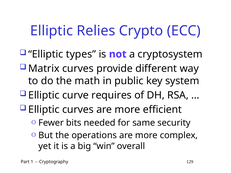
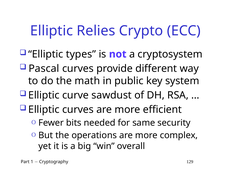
Matrix: Matrix -> Pascal
requires: requires -> sawdust
